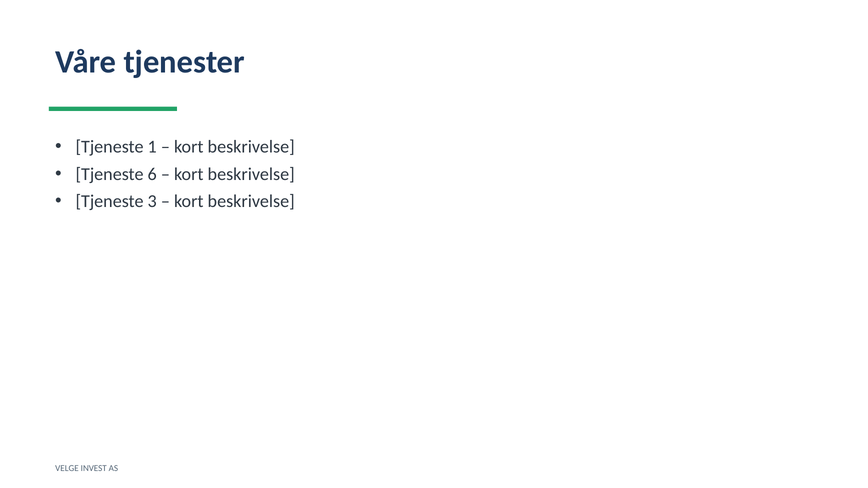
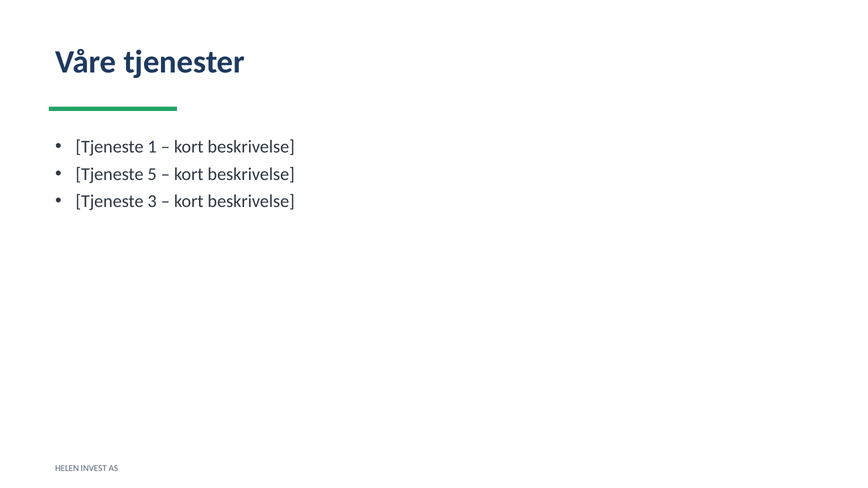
6: 6 -> 5
VELGE: VELGE -> HELEN
